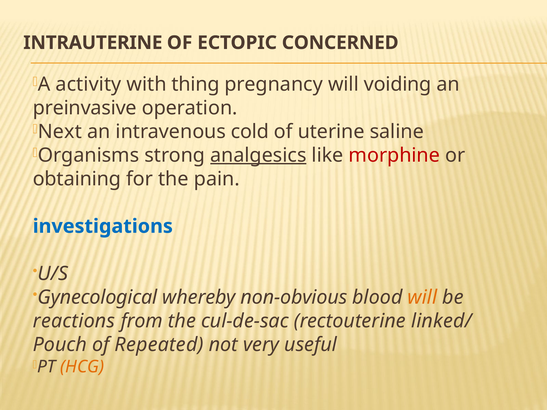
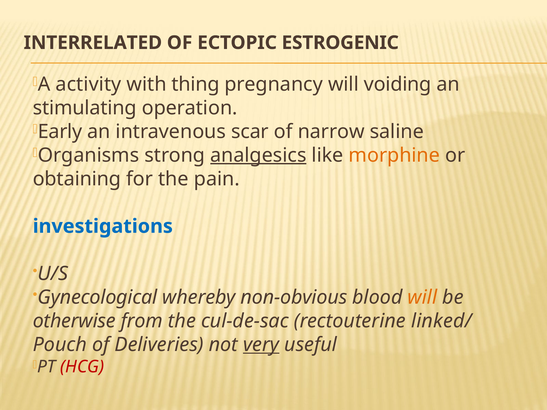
INTRAUTERINE: INTRAUTERINE -> INTERRELATED
CONCERNED: CONCERNED -> ESTROGENIC
preinvasive: preinvasive -> stimulating
Next: Next -> Early
cold: cold -> scar
uterine: uterine -> narrow
morphine colour: red -> orange
reactions: reactions -> otherwise
Repeated: Repeated -> Deliveries
very underline: none -> present
HCG colour: orange -> red
